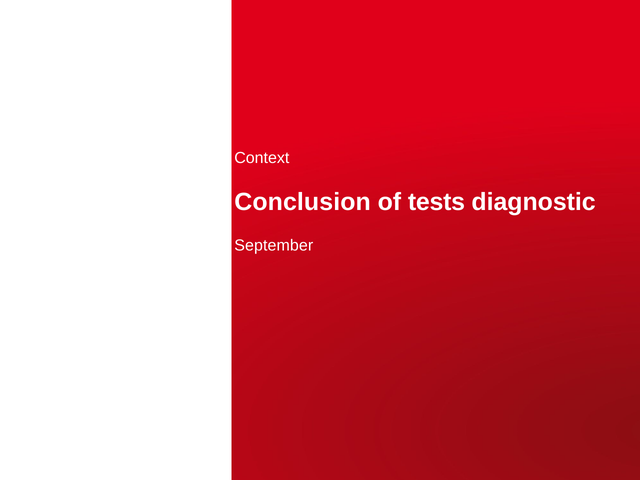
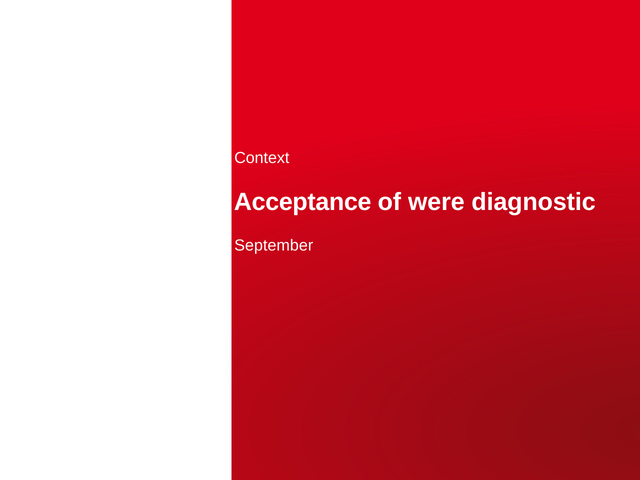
Conclusion: Conclusion -> Acceptance
tests: tests -> were
